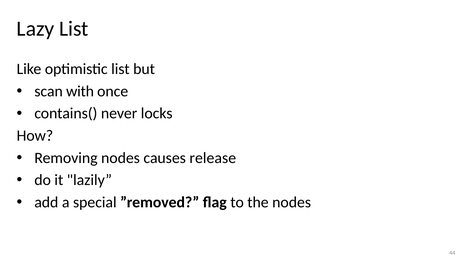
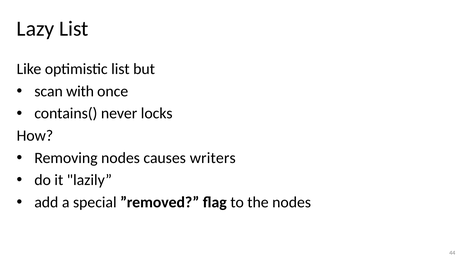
release: release -> writers
